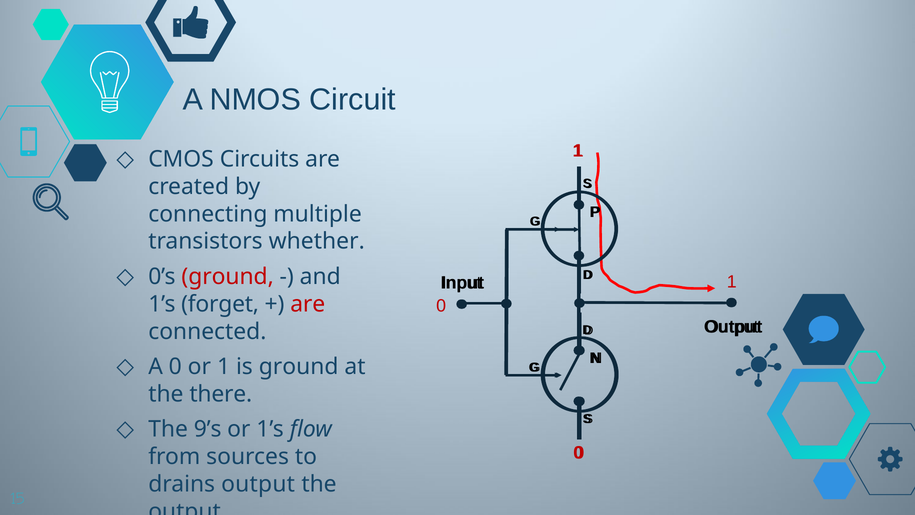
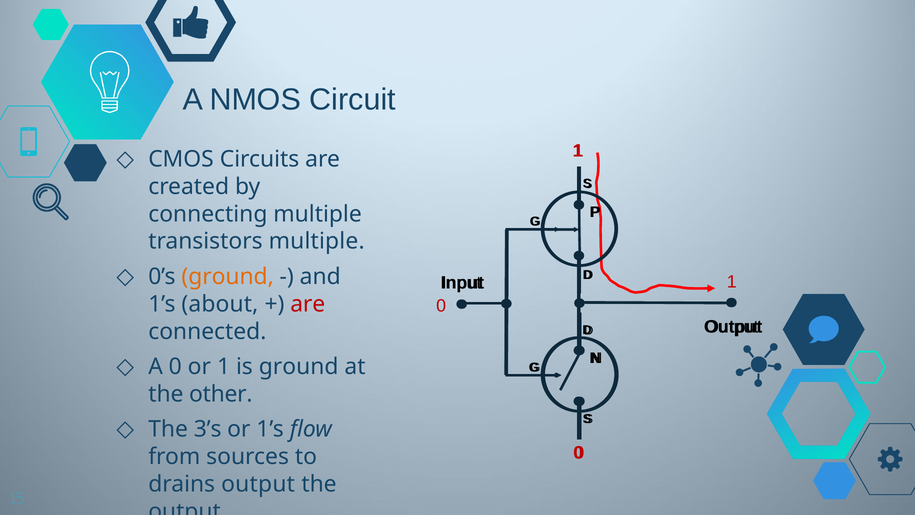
transistors whether: whether -> multiple
ground at (228, 276) colour: red -> orange
forget: forget -> about
there: there -> other
9’s: 9’s -> 3’s
